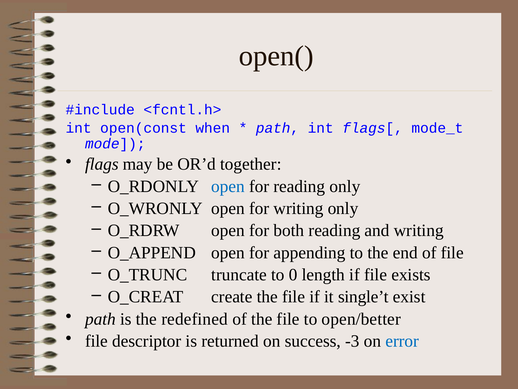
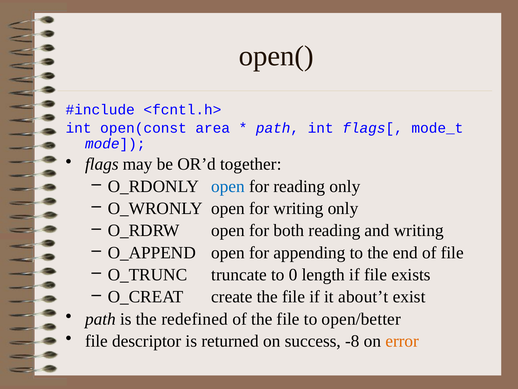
when: when -> area
single’t: single’t -> about’t
-3: -3 -> -8
error colour: blue -> orange
